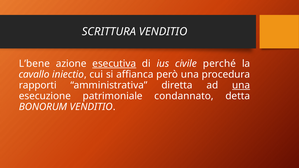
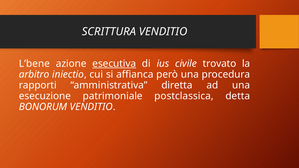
perché: perché -> trovato
cavallo: cavallo -> arbitro
una at (241, 85) underline: present -> none
condannato: condannato -> postclassica
